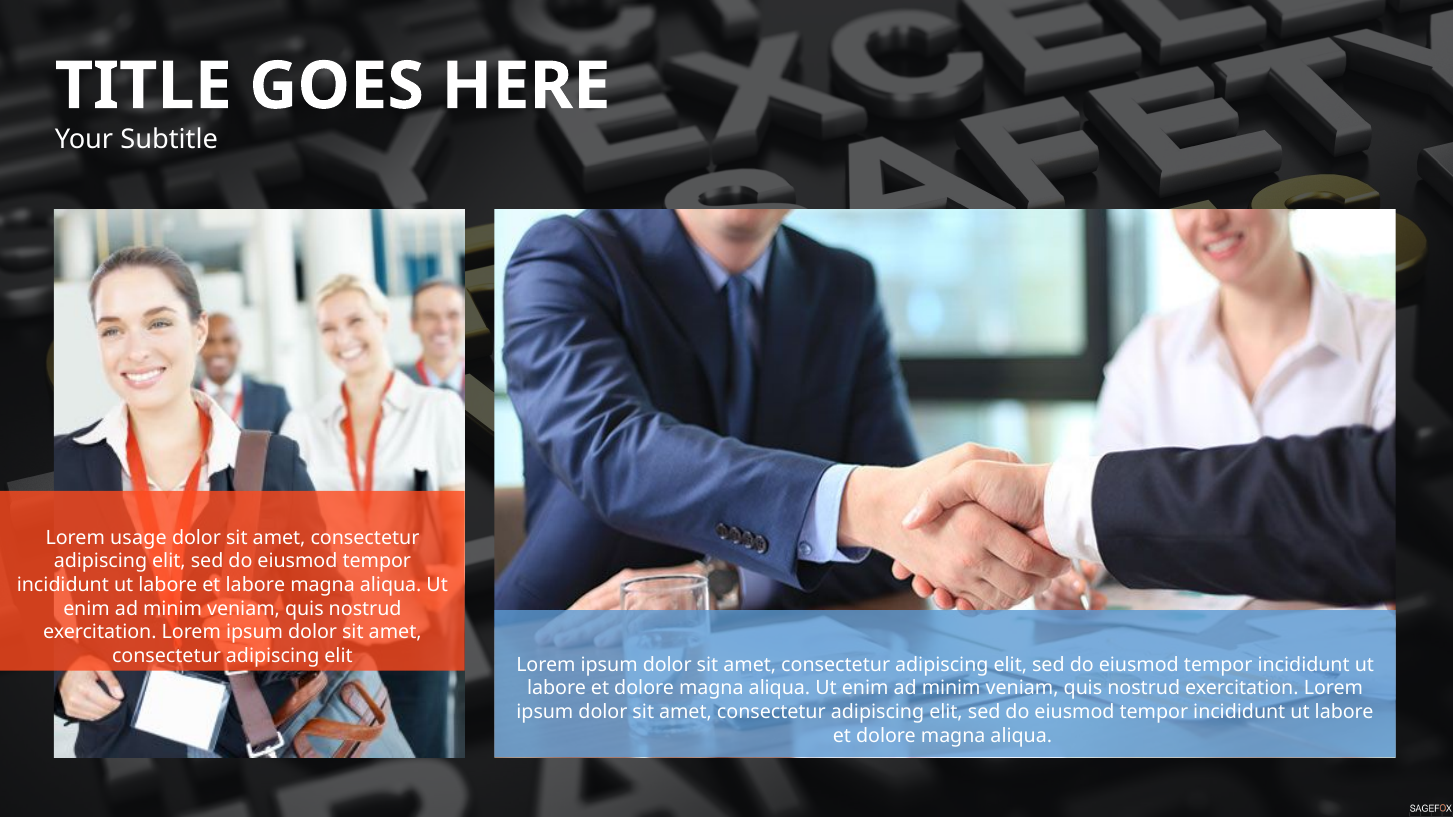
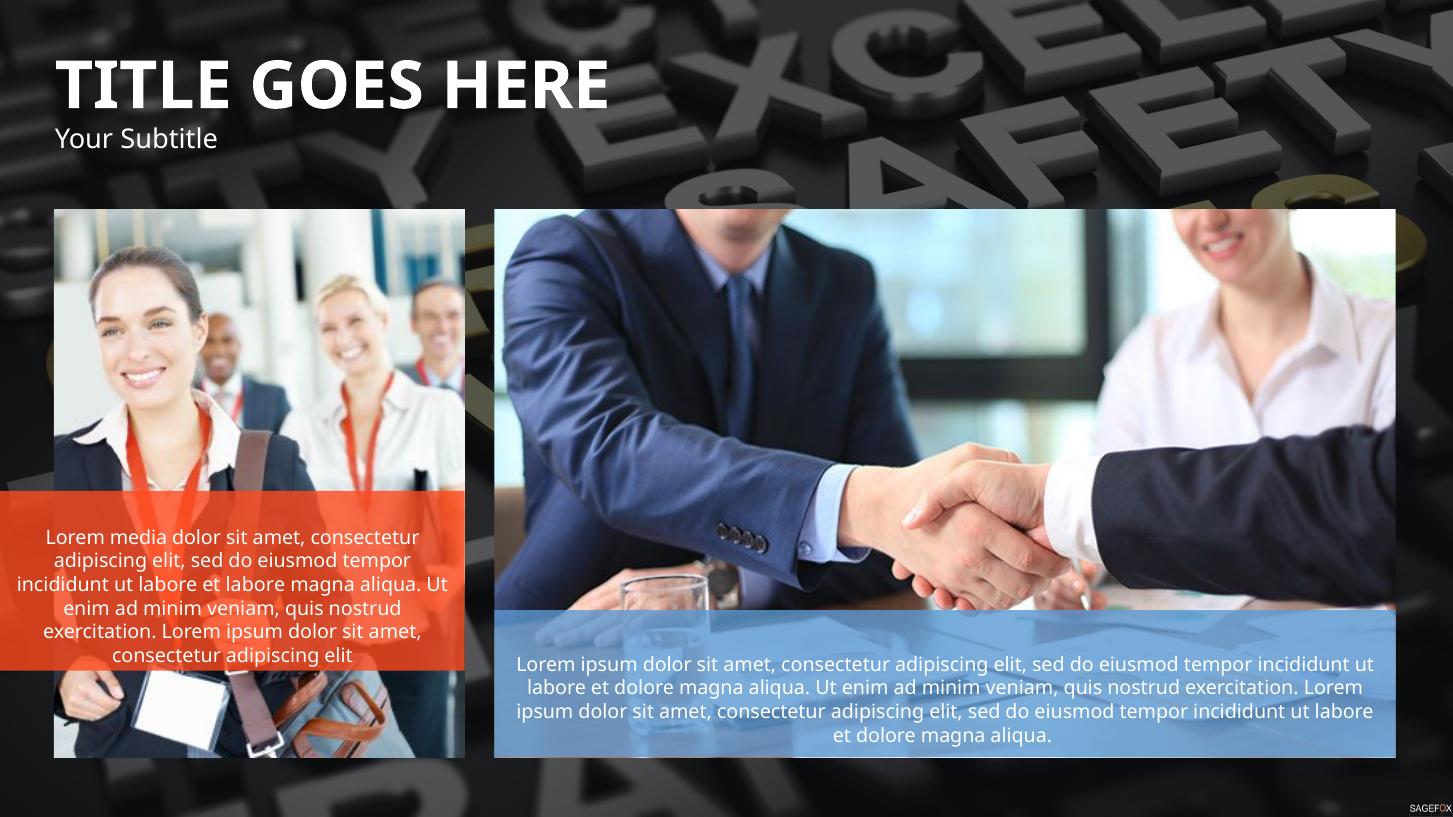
usage: usage -> media
